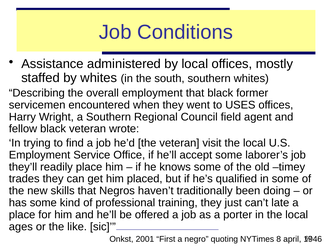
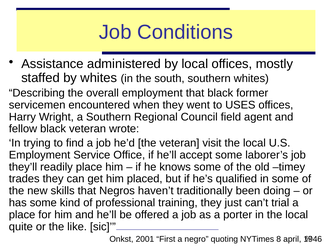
late: late -> trial
ages: ages -> quite
